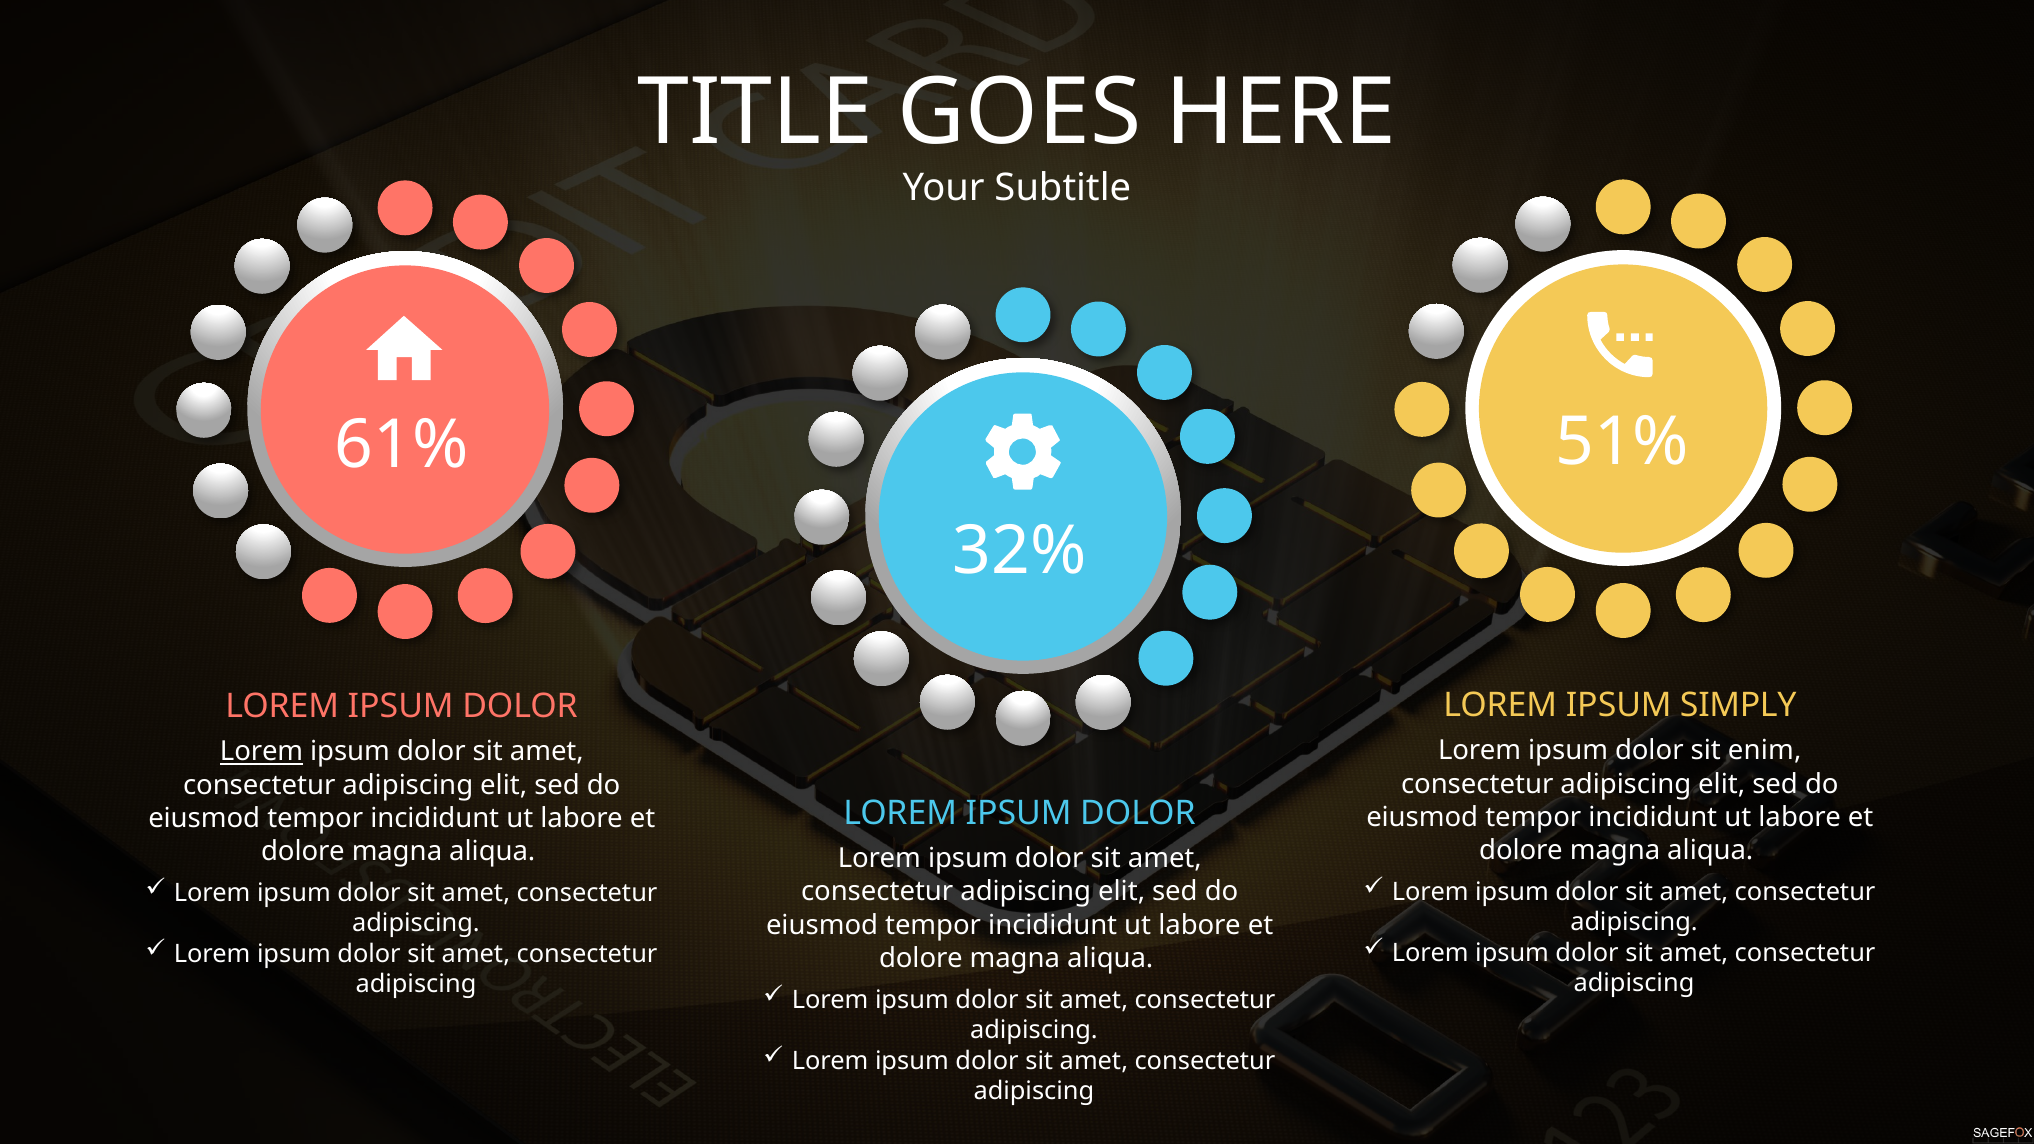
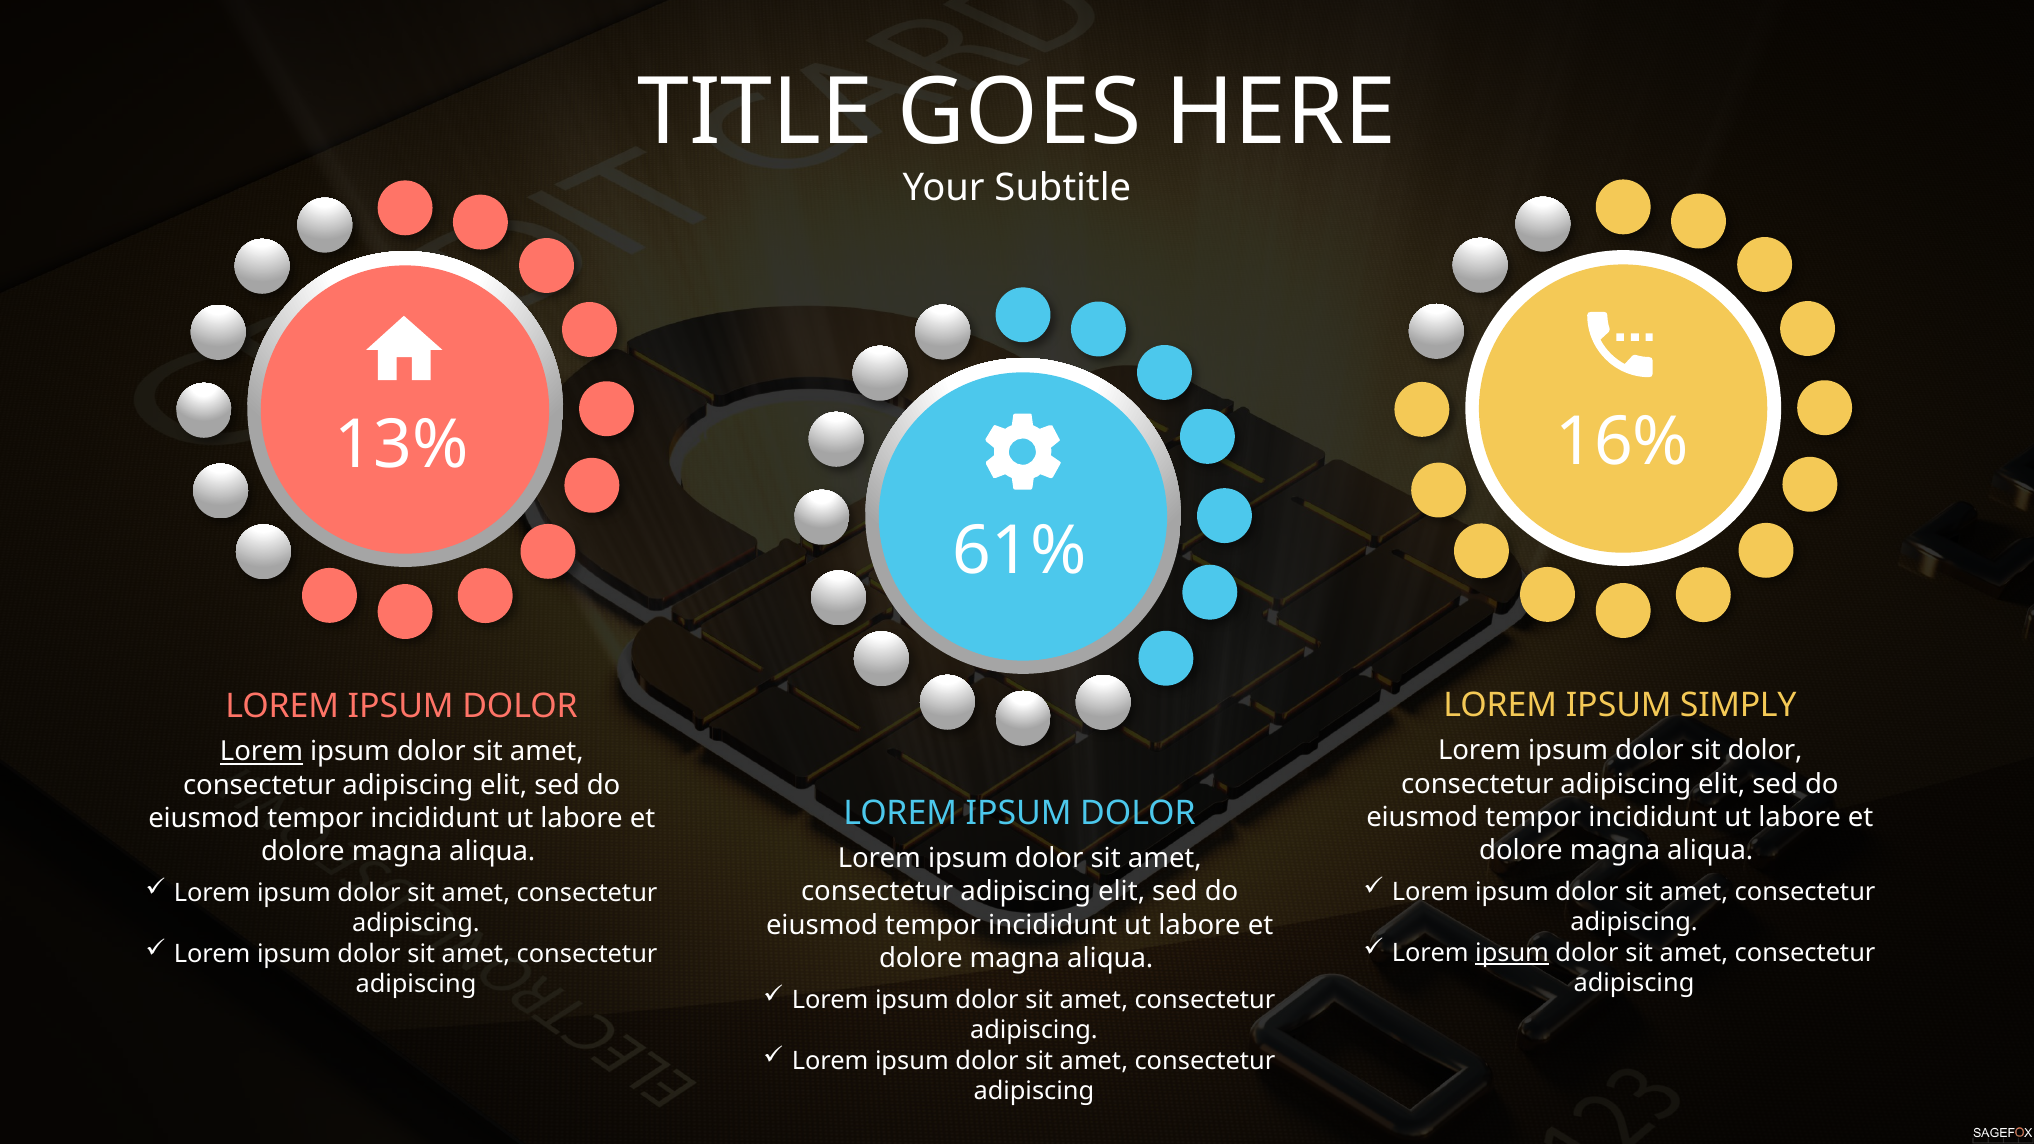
51%: 51% -> 16%
61%: 61% -> 13%
32%: 32% -> 61%
sit enim: enim -> dolor
ipsum at (1512, 953) underline: none -> present
